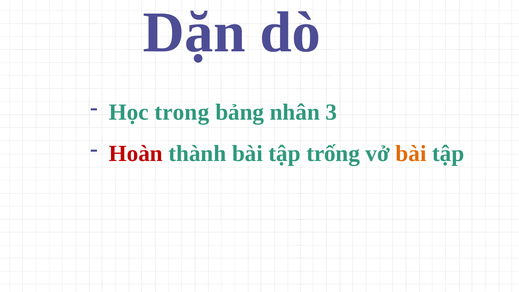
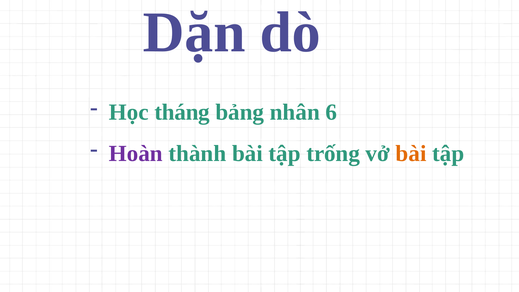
trong: trong -> tháng
3: 3 -> 6
Hoàn colour: red -> purple
